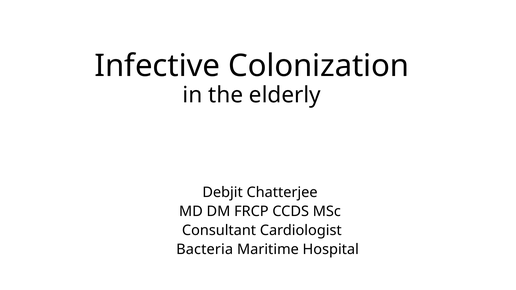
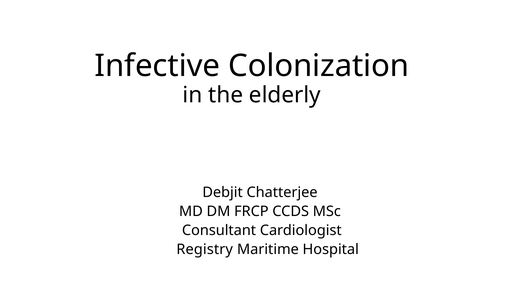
Bacteria: Bacteria -> Registry
